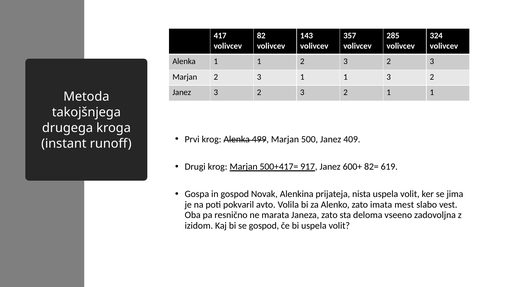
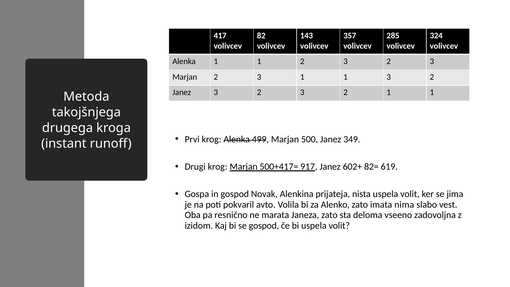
409: 409 -> 349
600+: 600+ -> 602+
mest: mest -> nima
